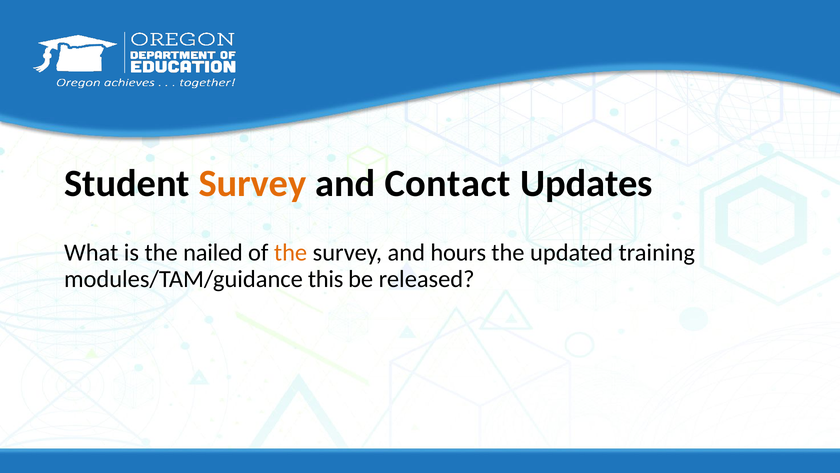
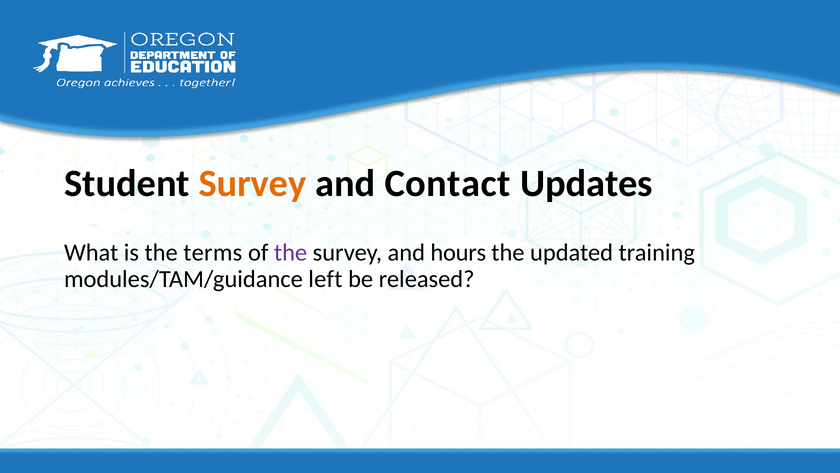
nailed: nailed -> terms
the at (291, 252) colour: orange -> purple
this: this -> left
